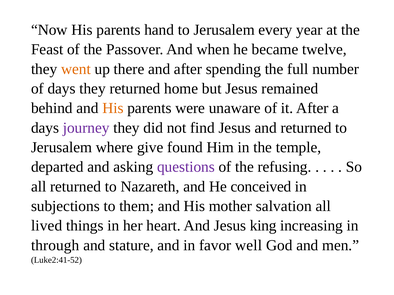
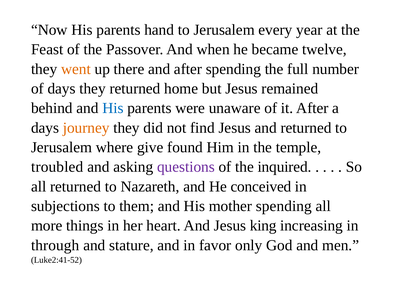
His at (113, 108) colour: orange -> blue
journey colour: purple -> orange
departed: departed -> troubled
refusing: refusing -> inquired
mother salvation: salvation -> spending
lived: lived -> more
well: well -> only
